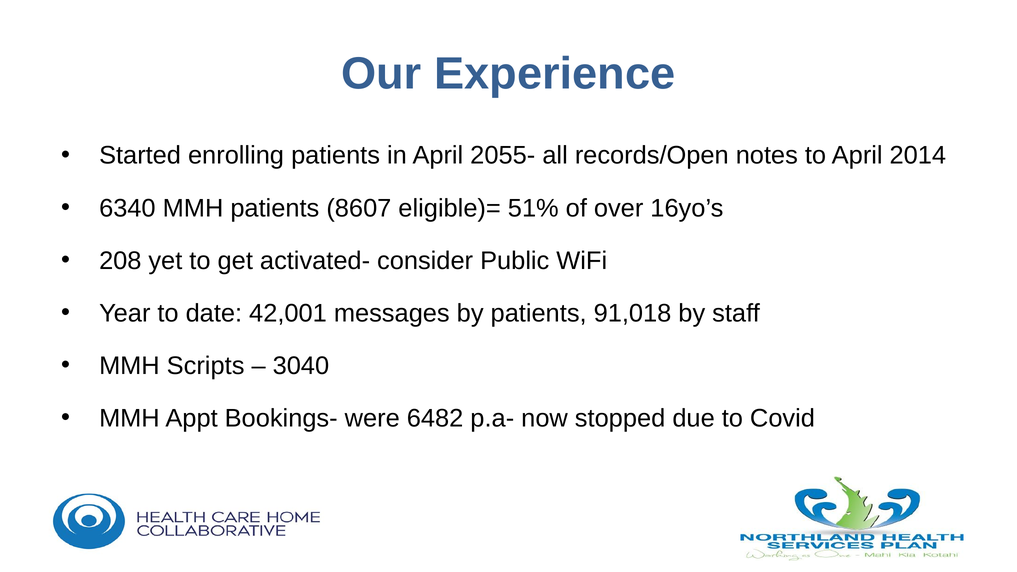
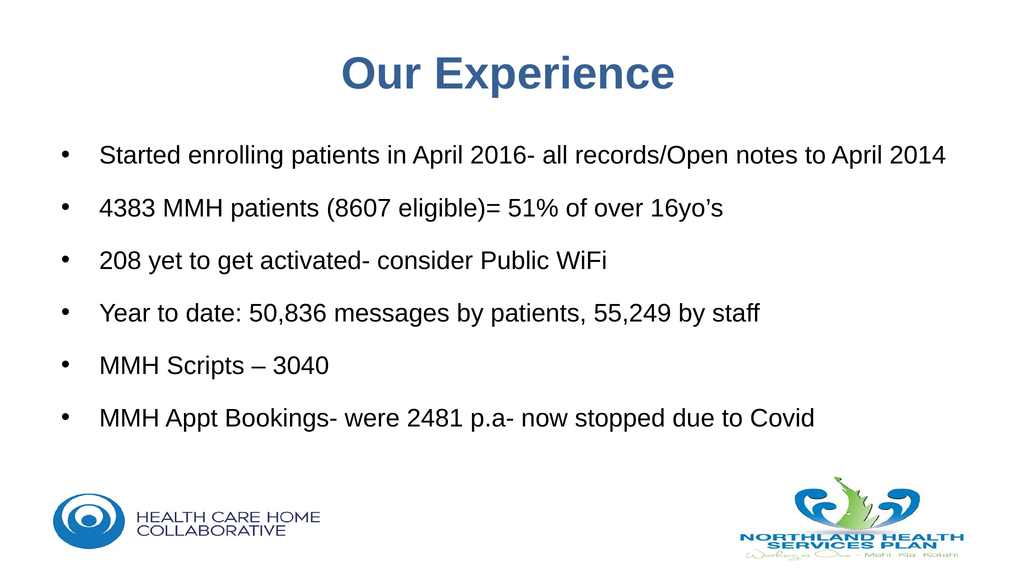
2055-: 2055- -> 2016-
6340: 6340 -> 4383
42,001: 42,001 -> 50,836
91,018: 91,018 -> 55,249
6482: 6482 -> 2481
